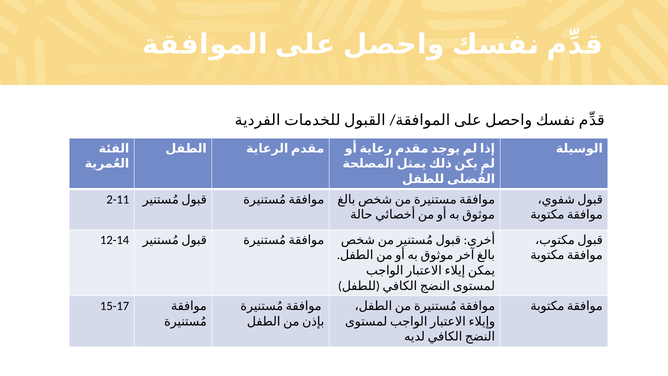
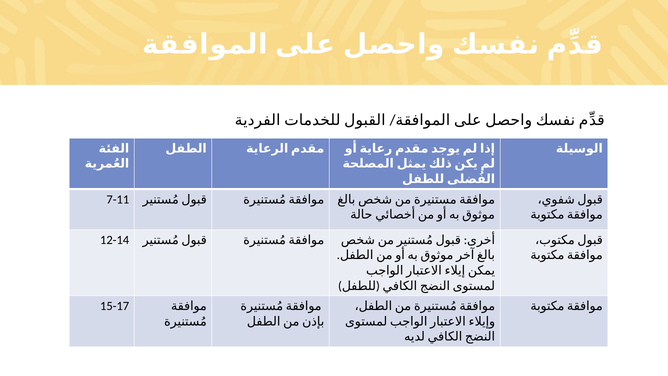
2-11: 2-11 -> 7-11
